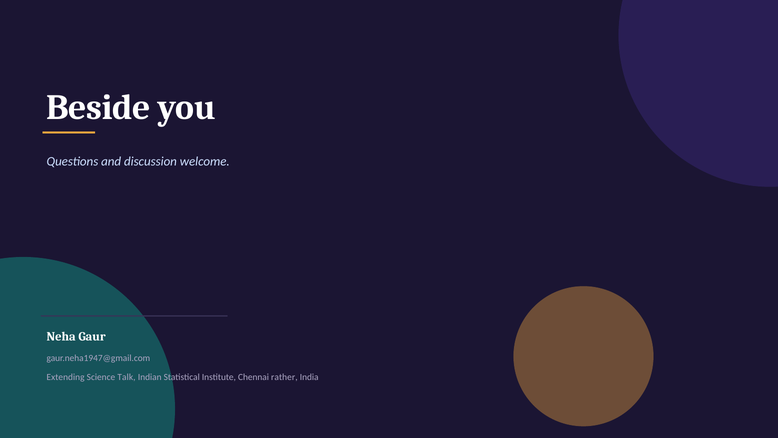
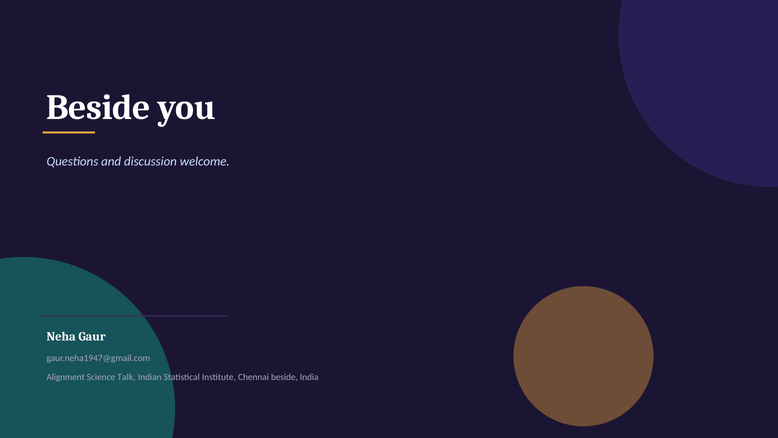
Extending: Extending -> Alignment
Chennai rather: rather -> beside
